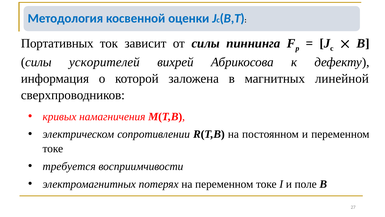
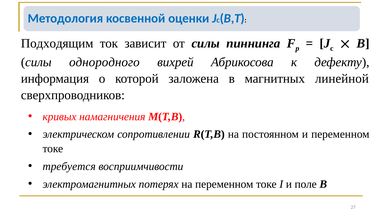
Портативных: Портативных -> Подходящим
ускорителей: ускорителей -> однородного
